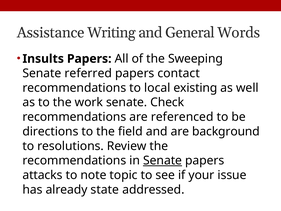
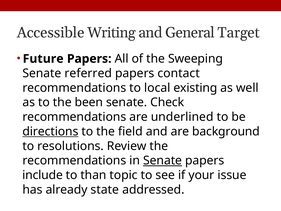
Assistance: Assistance -> Accessible
Words: Words -> Target
Insults: Insults -> Future
work: work -> been
referenced: referenced -> underlined
directions underline: none -> present
attacks: attacks -> include
note: note -> than
